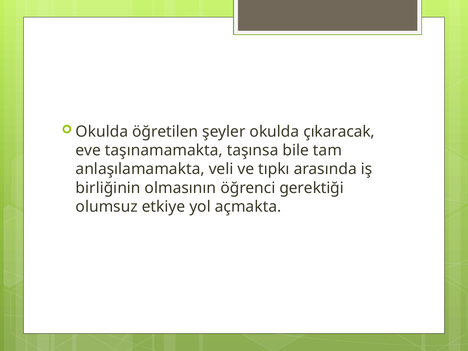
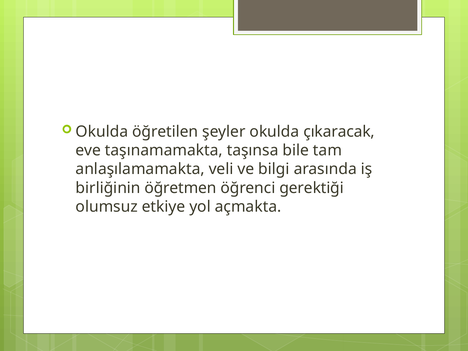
tıpkı: tıpkı -> bilgi
olmasının: olmasının -> öğretmen
